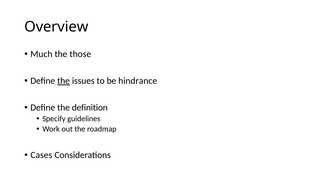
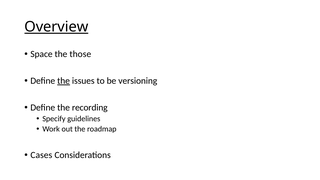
Overview underline: none -> present
Much: Much -> Space
hindrance: hindrance -> versioning
definition: definition -> recording
